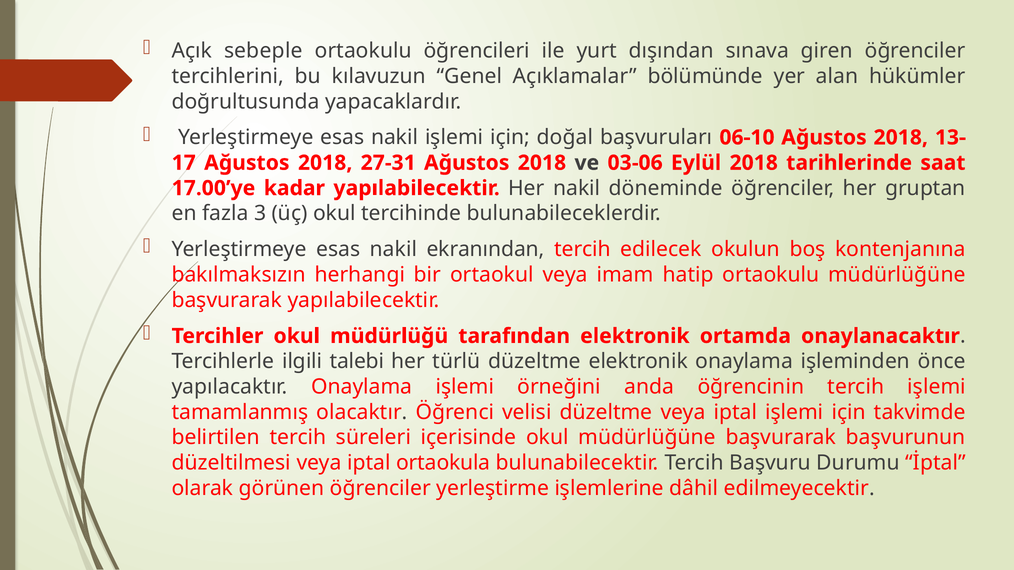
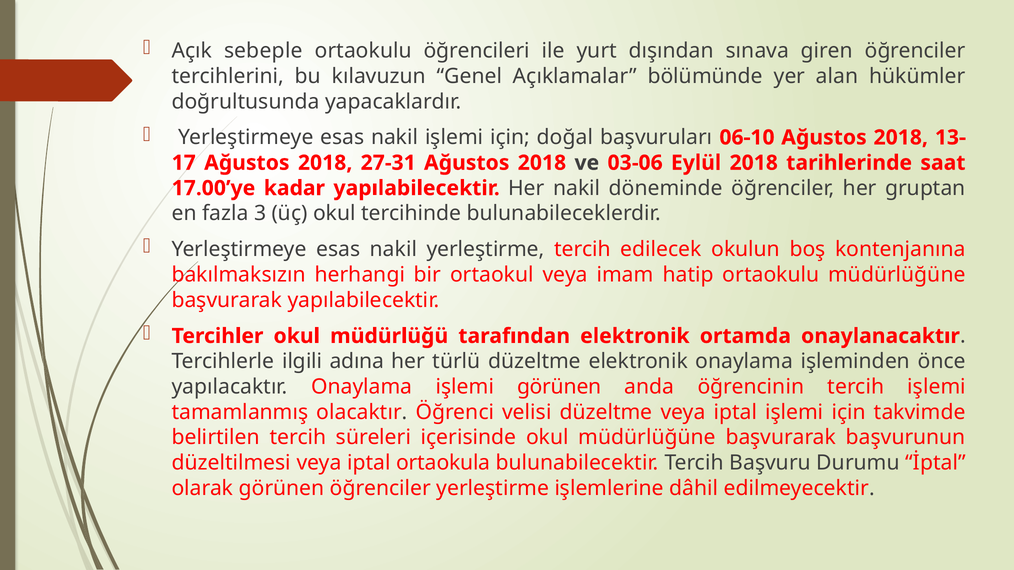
nakil ekranından: ekranından -> yerleştirme
talebi: talebi -> adına
işlemi örneğini: örneğini -> görünen
